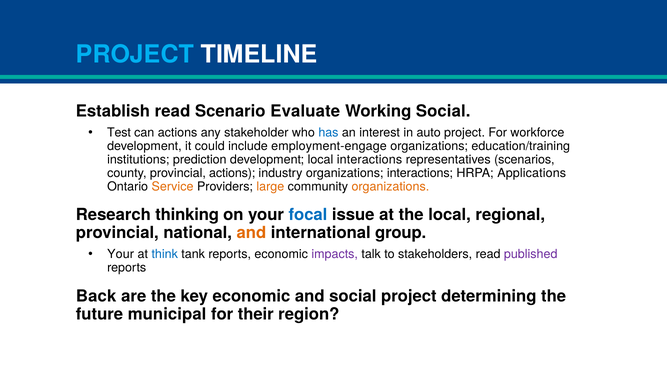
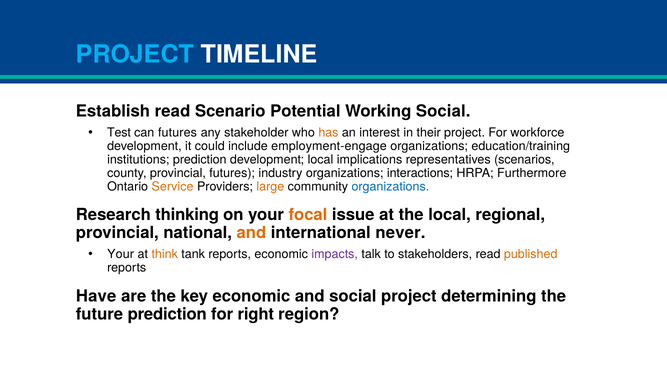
Evaluate: Evaluate -> Potential
can actions: actions -> futures
has colour: blue -> orange
auto: auto -> their
local interactions: interactions -> implications
provincial actions: actions -> futures
Applications: Applications -> Furthermore
organizations at (390, 187) colour: orange -> blue
focal colour: blue -> orange
group: group -> never
think colour: blue -> orange
published colour: purple -> orange
Back: Back -> Have
future municipal: municipal -> prediction
their: their -> right
